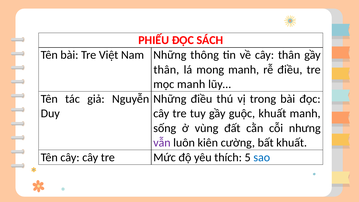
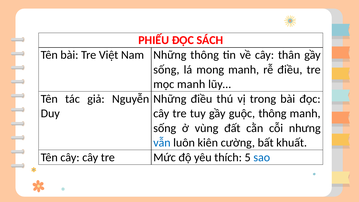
thân at (166, 70): thân -> sống
guộc khuất: khuất -> thông
vẫn colour: purple -> blue
